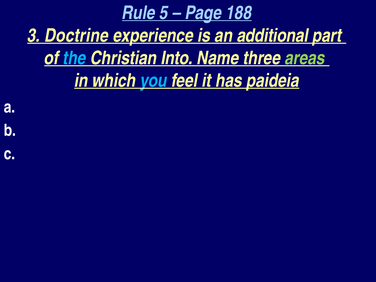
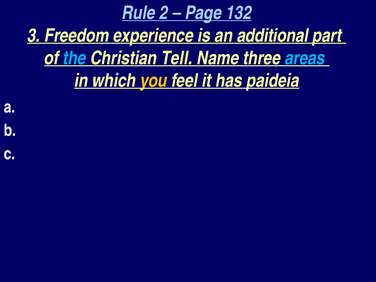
5: 5 -> 2
188: 188 -> 132
Doctrine: Doctrine -> Freedom
Into: Into -> Tell
areas colour: light green -> light blue
you colour: light blue -> yellow
